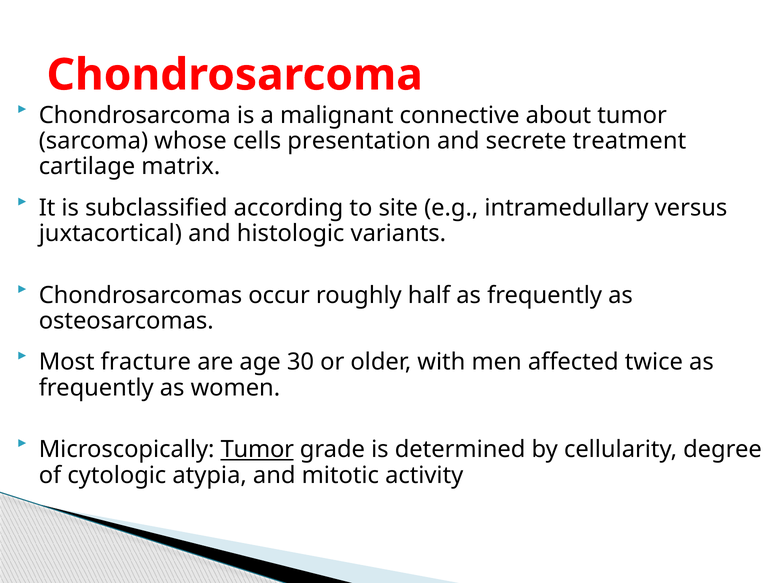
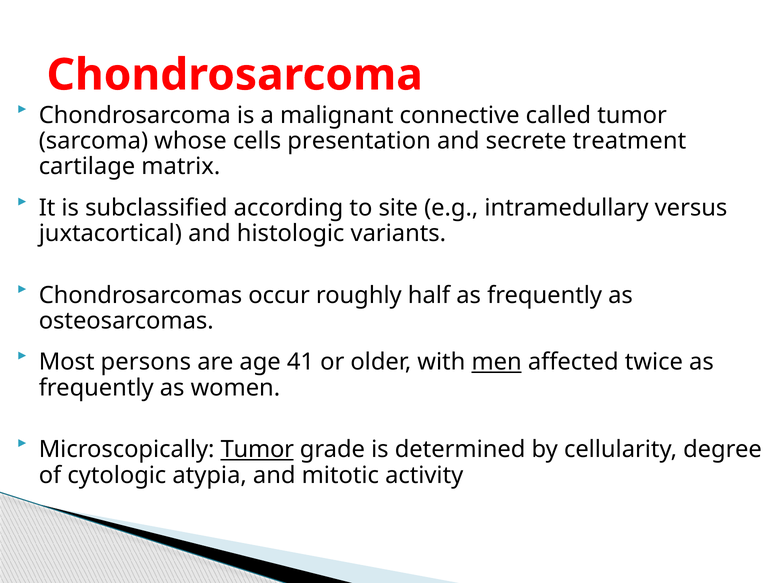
about: about -> called
fracture: fracture -> persons
30: 30 -> 41
men underline: none -> present
